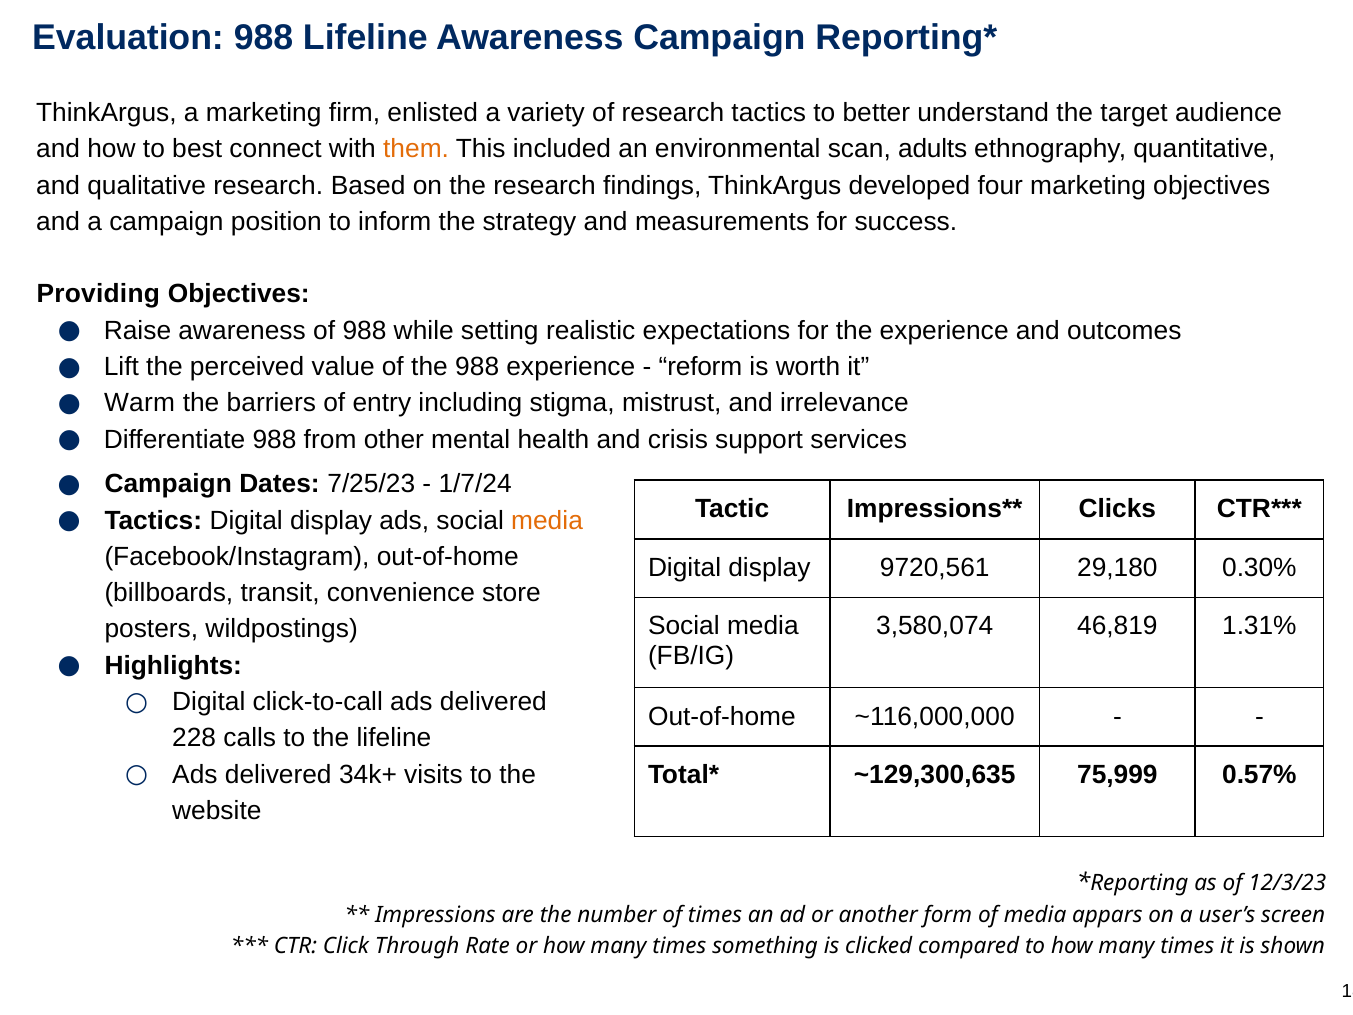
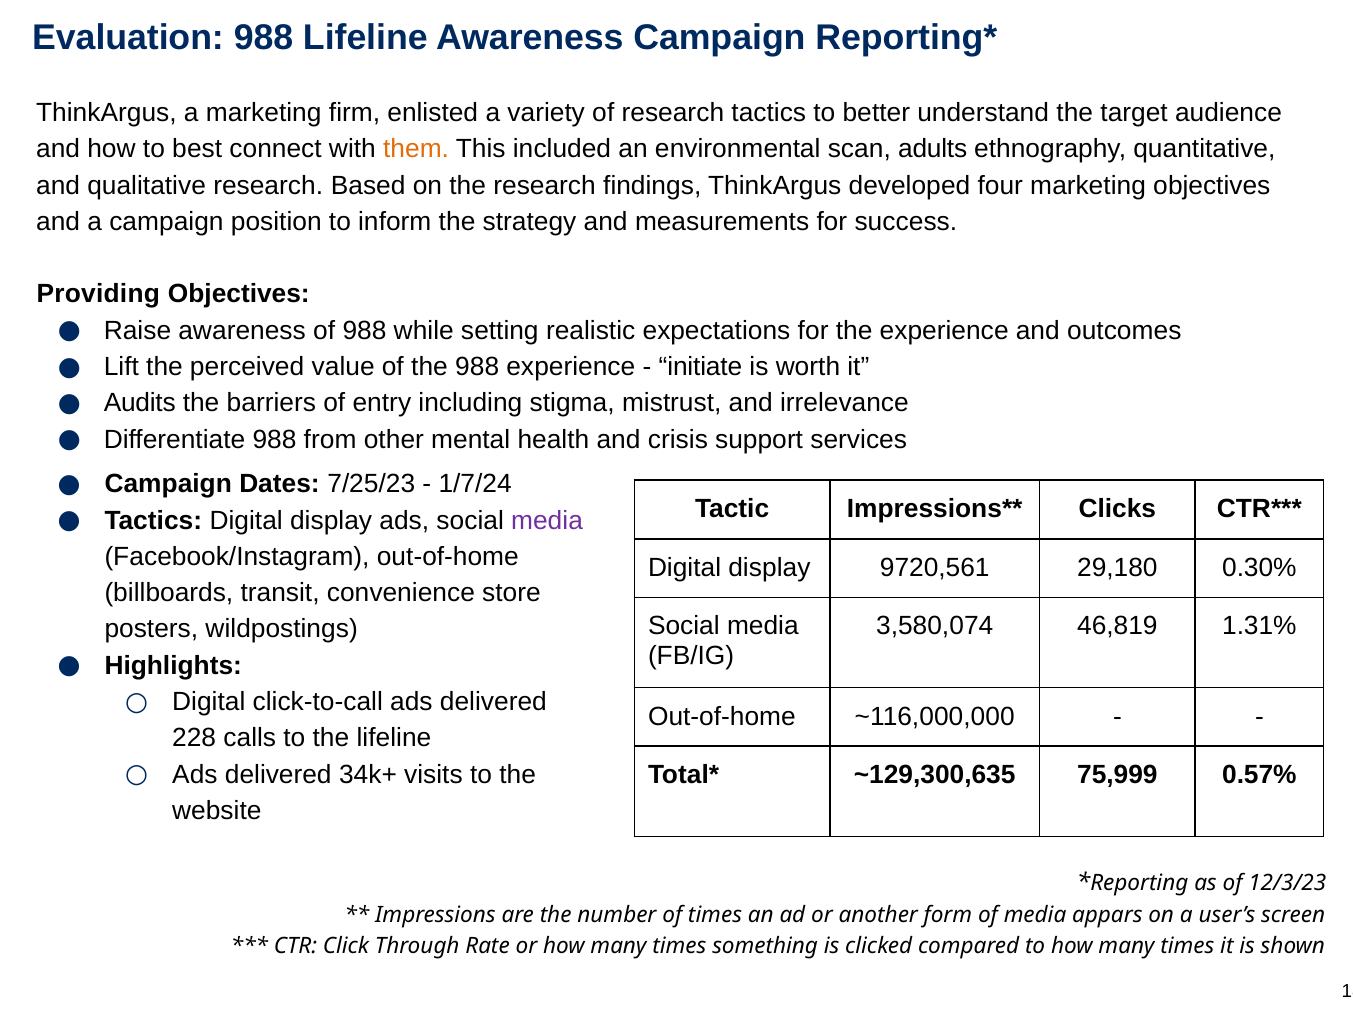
reform: reform -> initiate
Warm: Warm -> Audits
media at (547, 520) colour: orange -> purple
